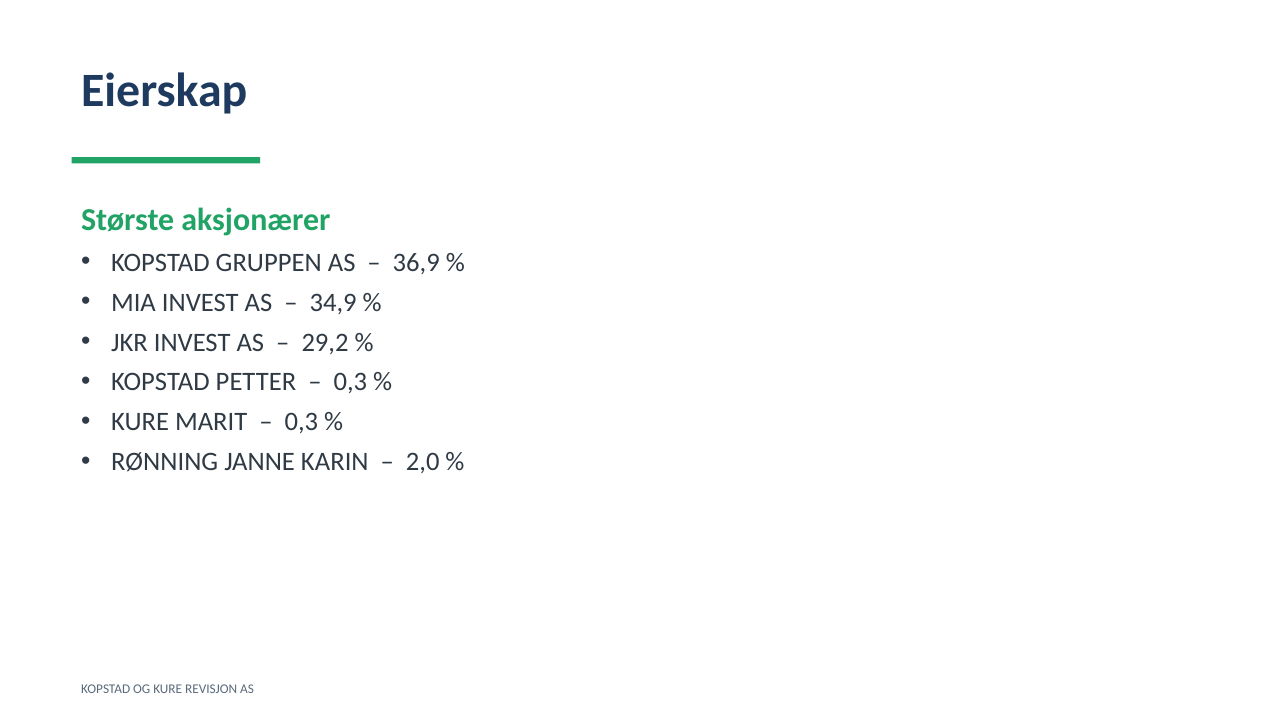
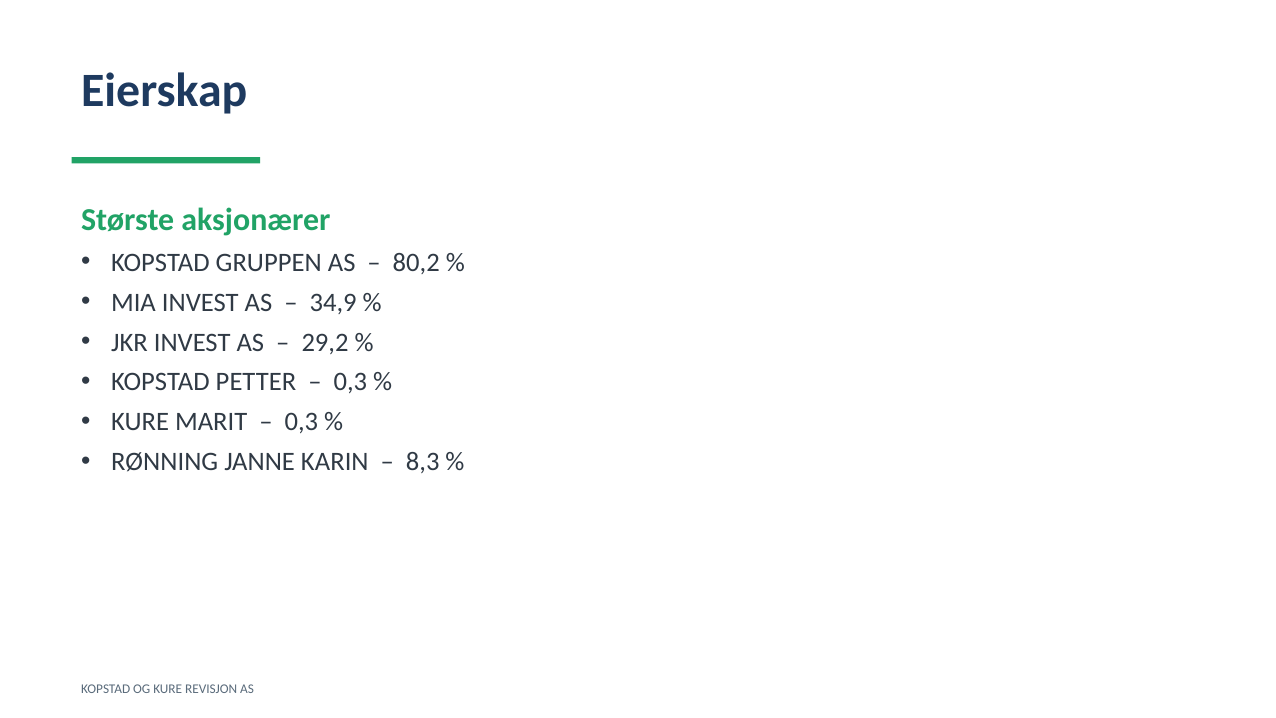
36,9: 36,9 -> 80,2
2,0: 2,0 -> 8,3
